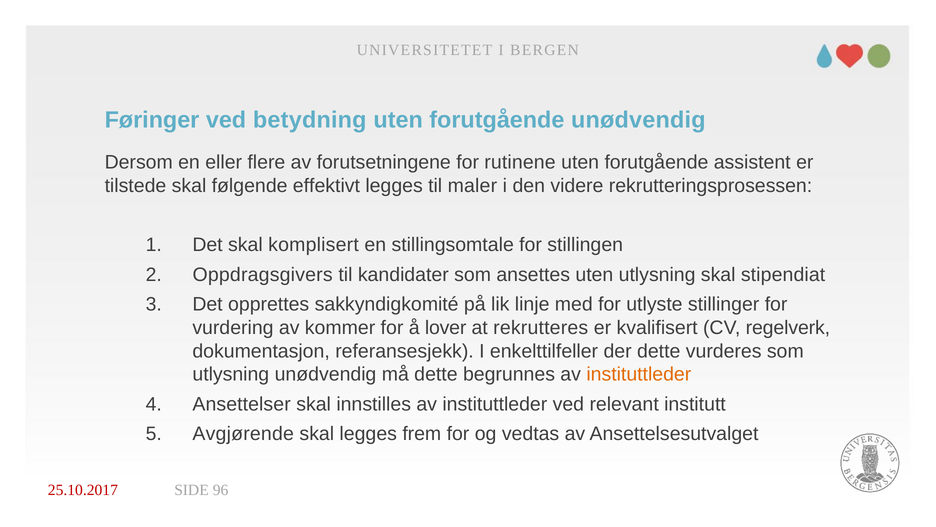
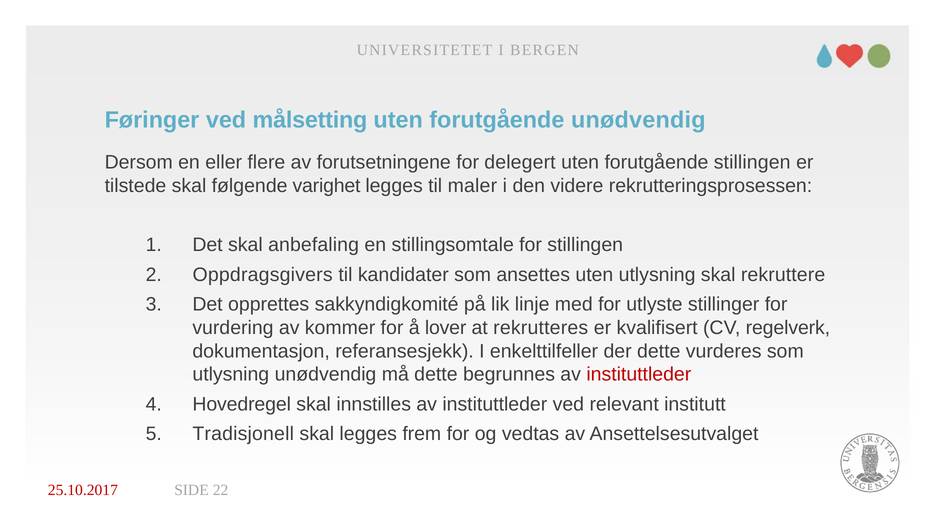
betydning: betydning -> målsetting
rutinene: rutinene -> delegert
forutgående assistent: assistent -> stillingen
effektivt: effektivt -> varighet
komplisert: komplisert -> anbefaling
stipendiat: stipendiat -> rekruttere
instituttleder at (639, 374) colour: orange -> red
Ansettelser: Ansettelser -> Hovedregel
Avgjørende: Avgjørende -> Tradisjonell
96: 96 -> 22
